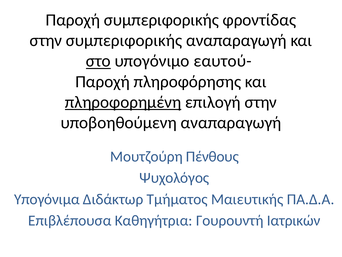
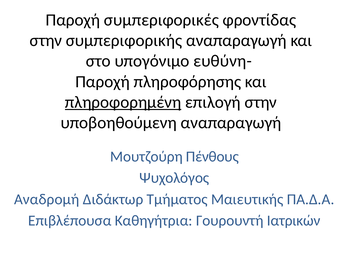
Παροχή συμπεριφορικής: συμπεριφορικής -> συμπεριφορικές
στο underline: present -> none
εαυτού-: εαυτού- -> ευθύνη-
Υπογόνιμα: Υπογόνιμα -> Αναδρομή
